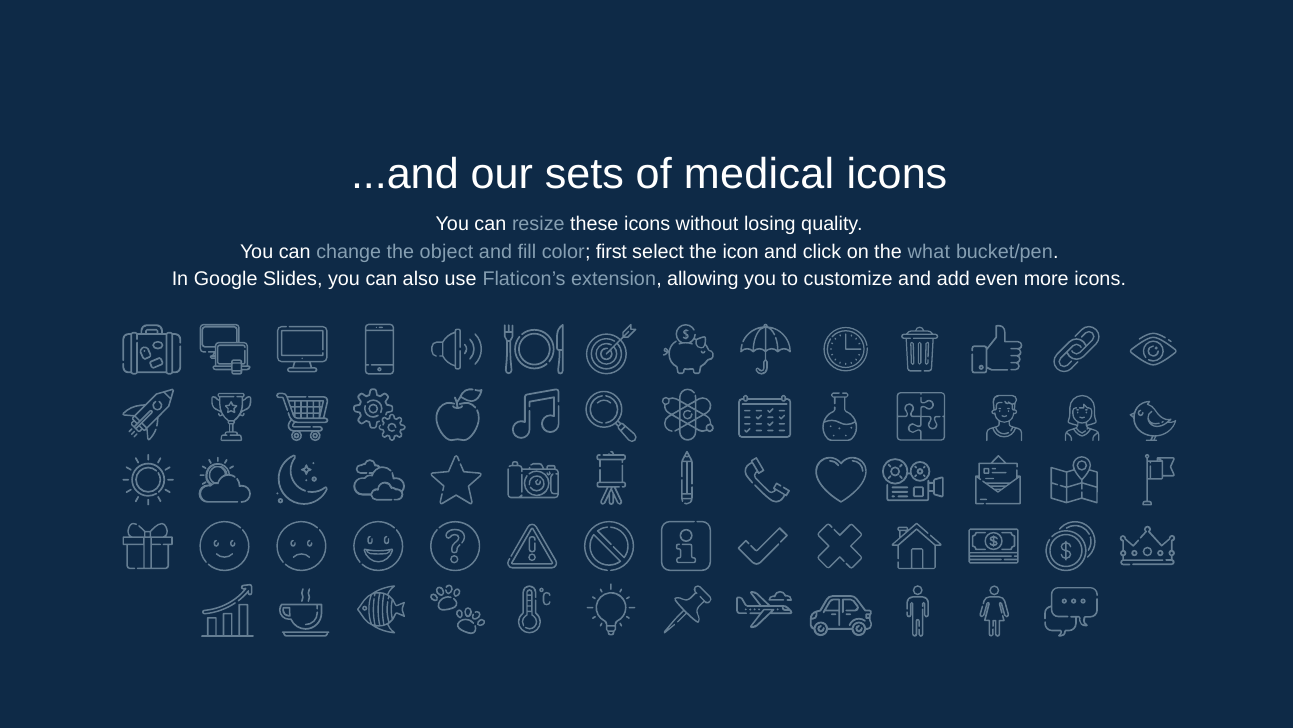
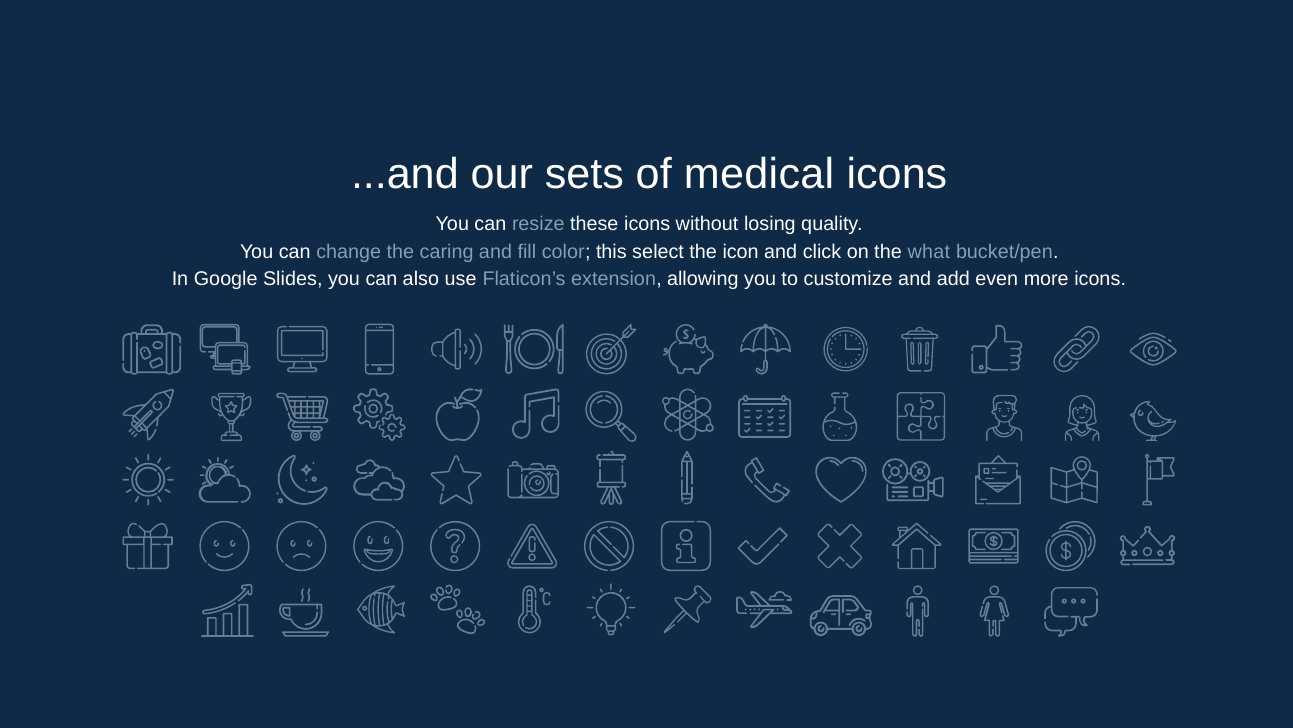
object: object -> caring
first: first -> this
